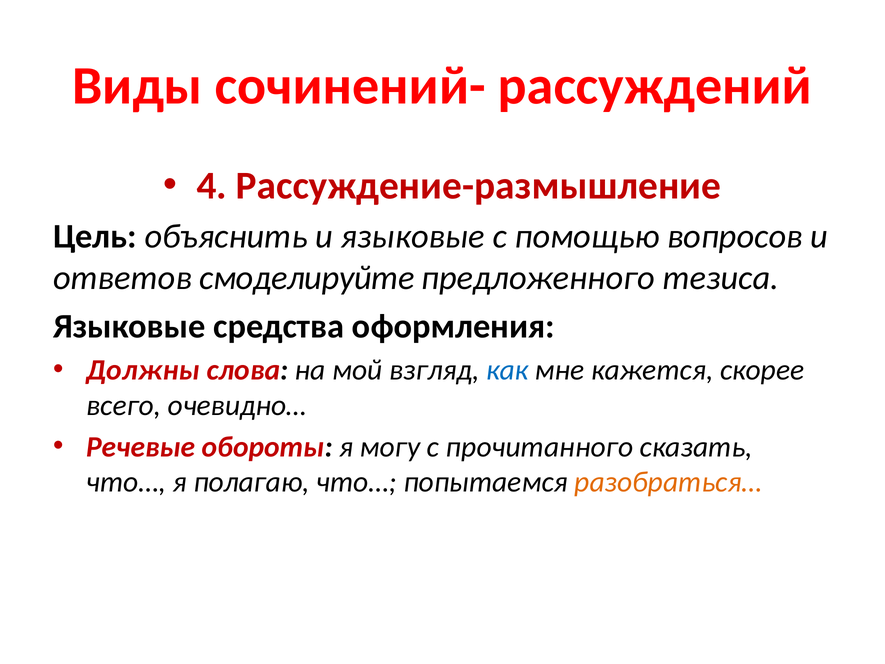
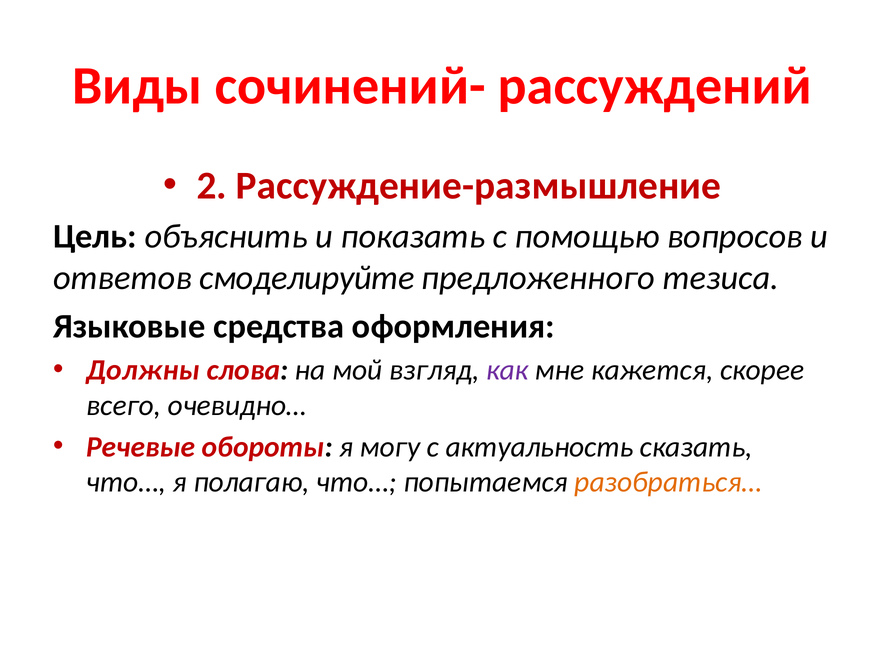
4: 4 -> 2
и языковые: языковые -> показать
как colour: blue -> purple
прочитанного: прочитанного -> актуальность
